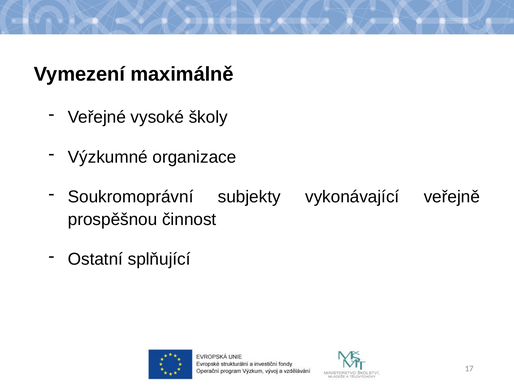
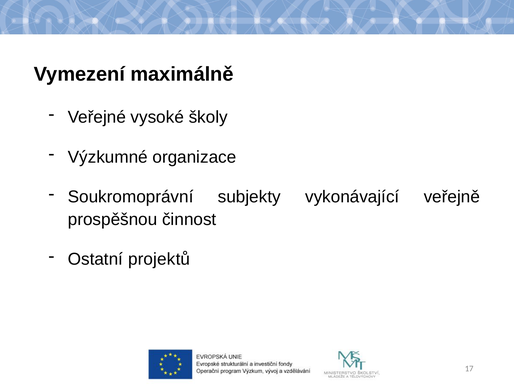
splňující: splňující -> projektů
